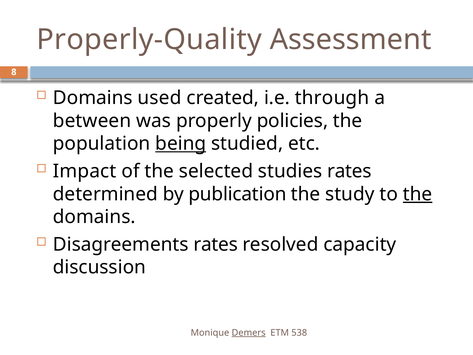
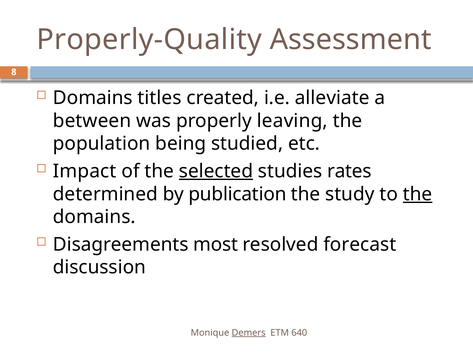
used: used -> titles
through: through -> alleviate
policies: policies -> leaving
being underline: present -> none
selected underline: none -> present
Disagreements rates: rates -> most
capacity: capacity -> forecast
538: 538 -> 640
